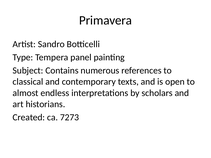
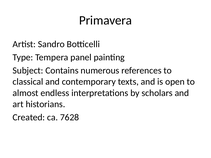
7273: 7273 -> 7628
